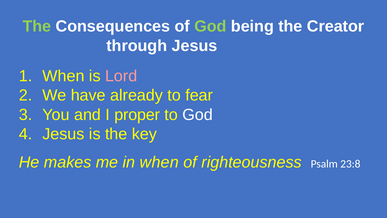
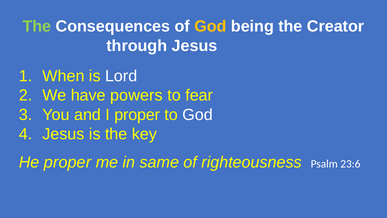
God at (210, 26) colour: light green -> yellow
Lord colour: pink -> white
already: already -> powers
He makes: makes -> proper
in when: when -> same
23:8: 23:8 -> 23:6
